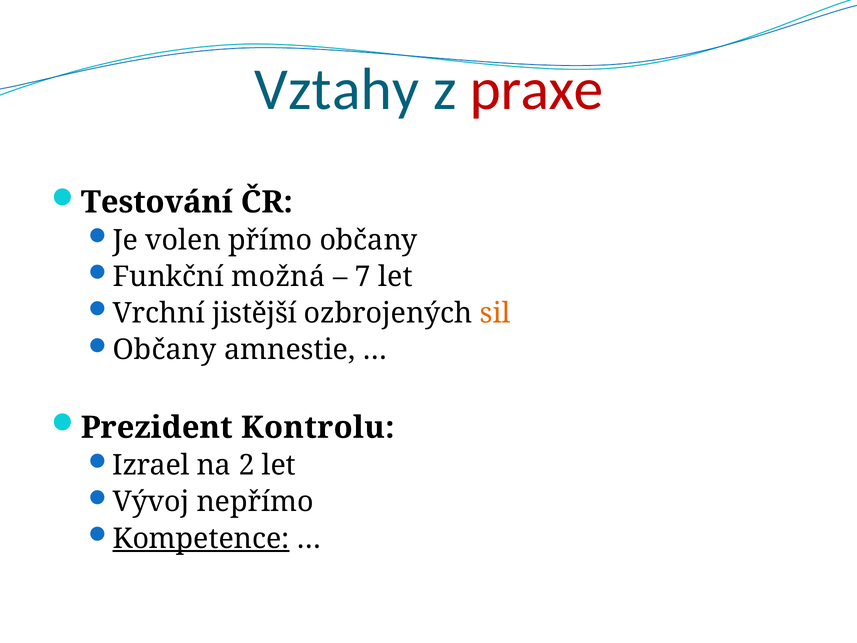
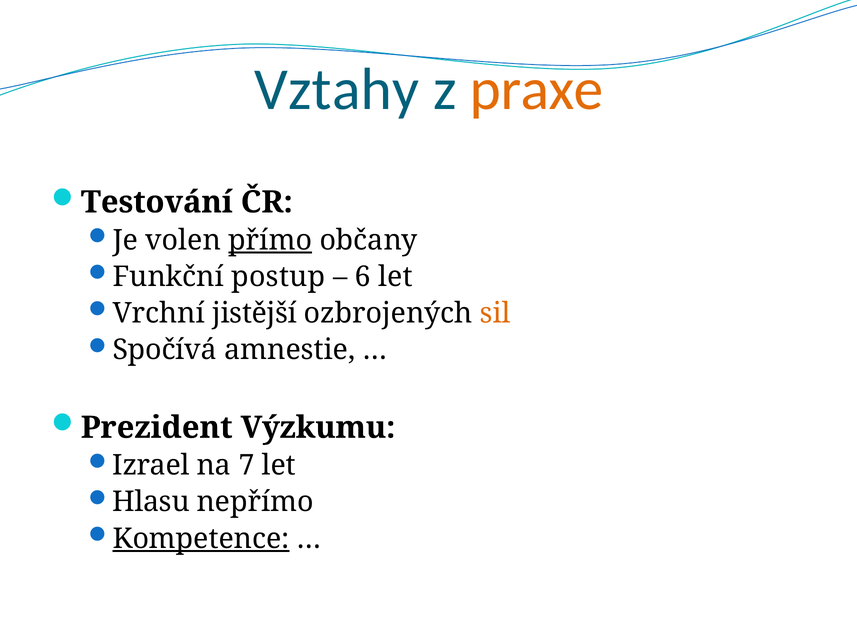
praxe colour: red -> orange
přímo underline: none -> present
možná: možná -> postup
7: 7 -> 6
Občany at (165, 350): Občany -> Spočívá
Kontrolu: Kontrolu -> Výzkumu
2: 2 -> 7
Vývoj: Vývoj -> Hlasu
